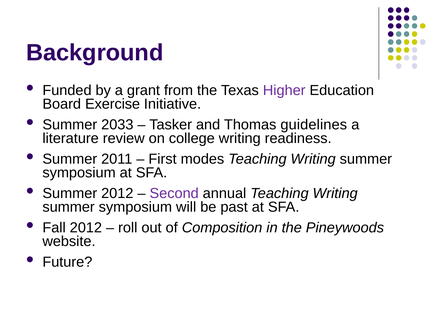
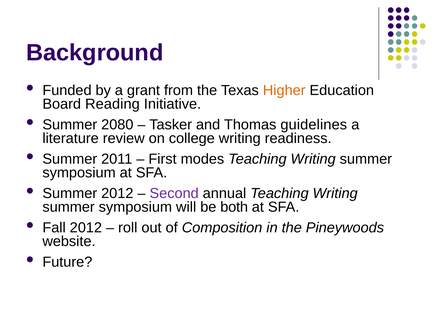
Higher colour: purple -> orange
Exercise: Exercise -> Reading
2033: 2033 -> 2080
past: past -> both
